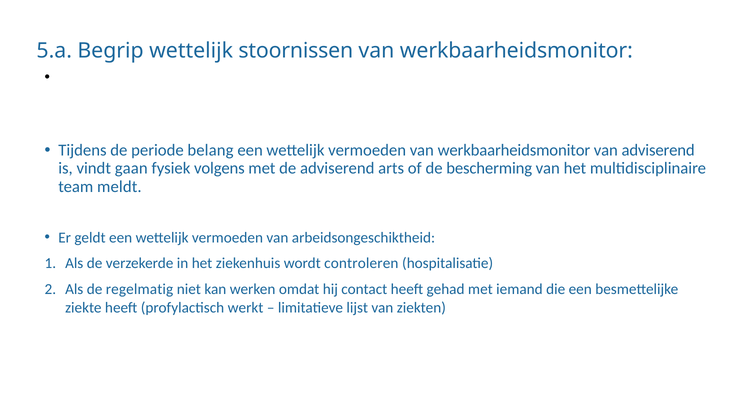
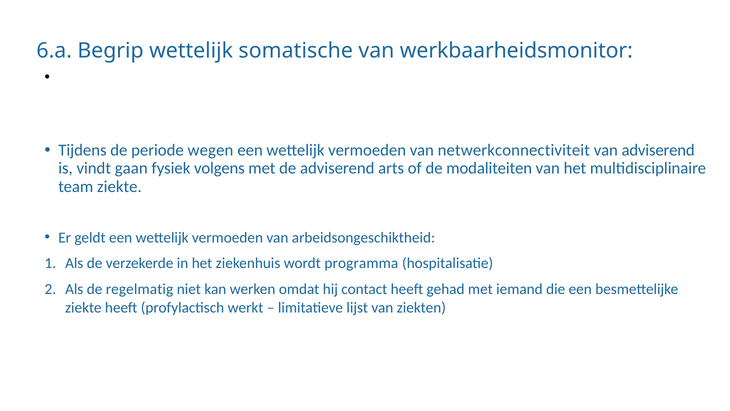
5.a: 5.a -> 6.a
stoornissen: stoornissen -> somatische
belang: belang -> wegen
vermoeden van werkbaarheidsmonitor: werkbaarheidsmonitor -> netwerkconnectiviteit
bescherming: bescherming -> modaliteiten
team meldt: meldt -> ziekte
controleren: controleren -> programma
